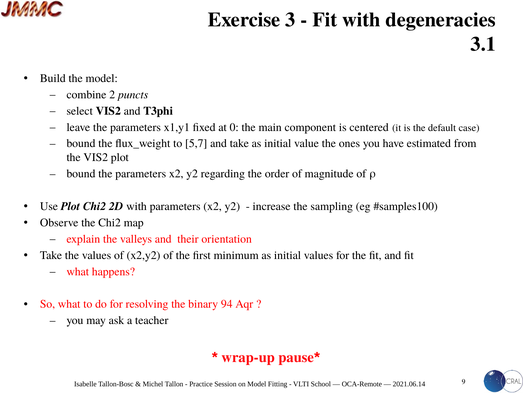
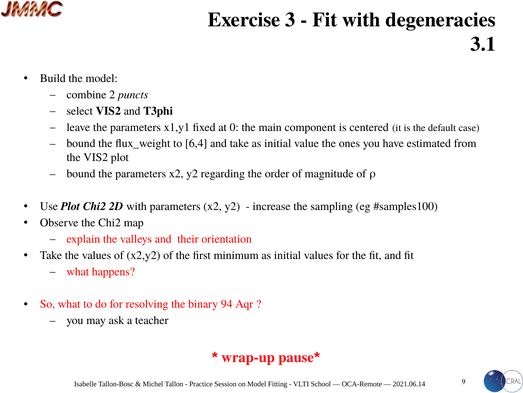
5,7: 5,7 -> 6,4
